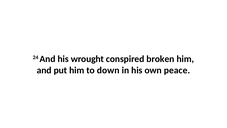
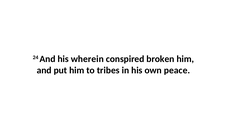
wrought: wrought -> wherein
down: down -> tribes
